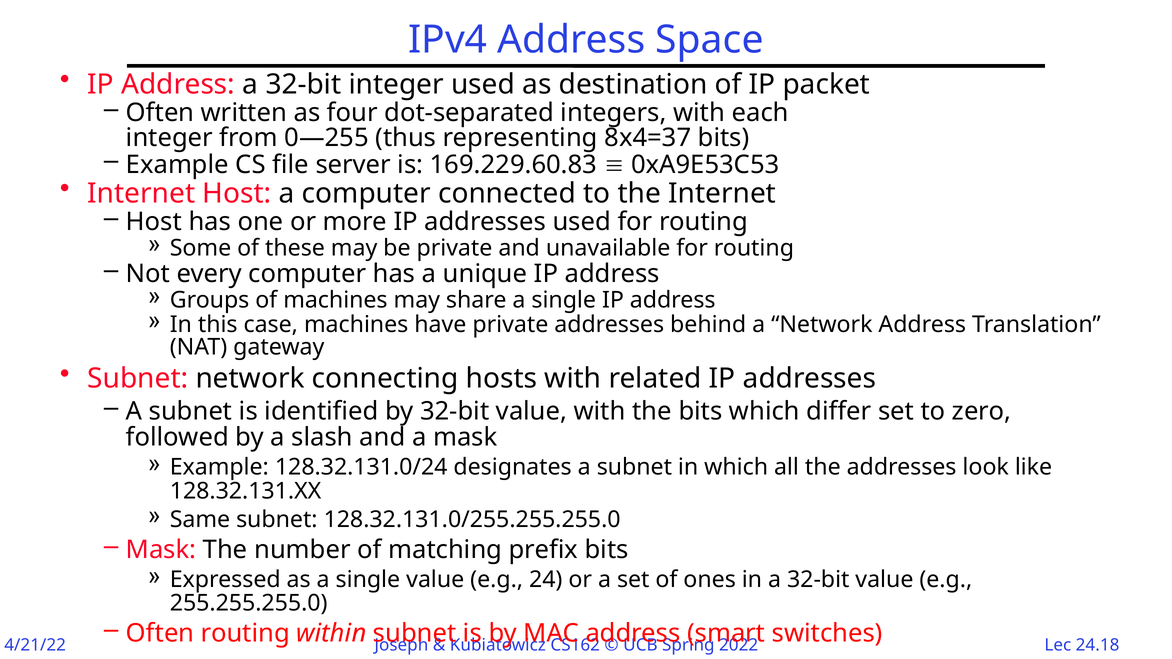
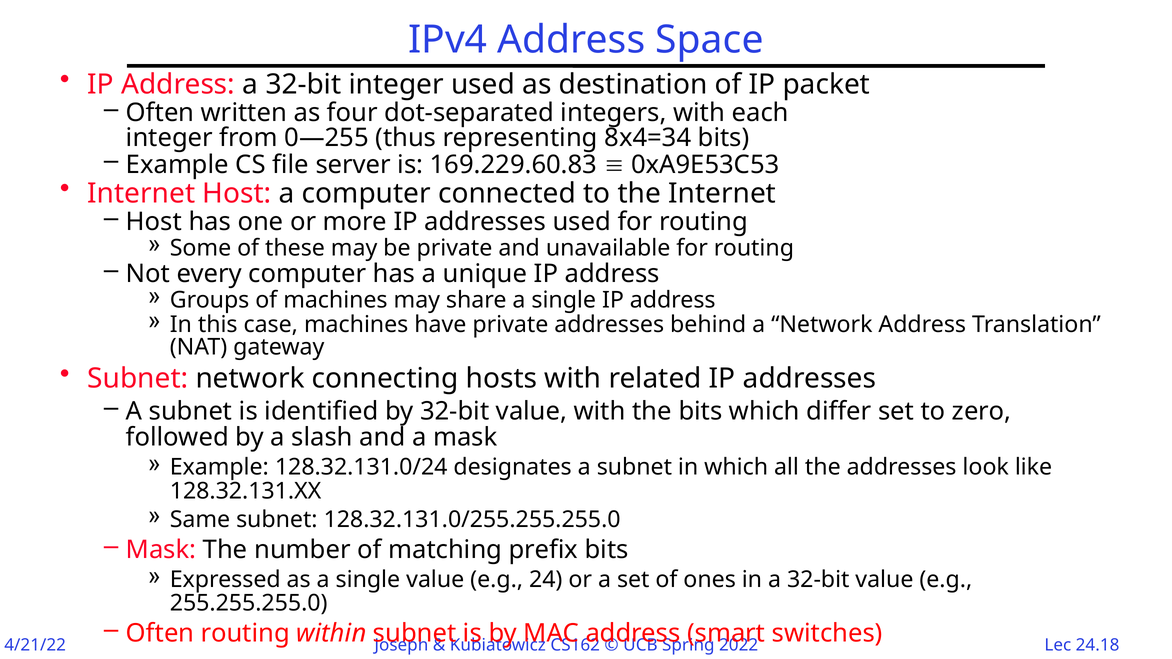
8x4=37: 8x4=37 -> 8x4=34
